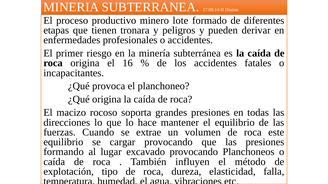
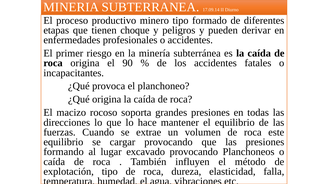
minero lote: lote -> tipo
tronara: tronara -> choque
16: 16 -> 90
